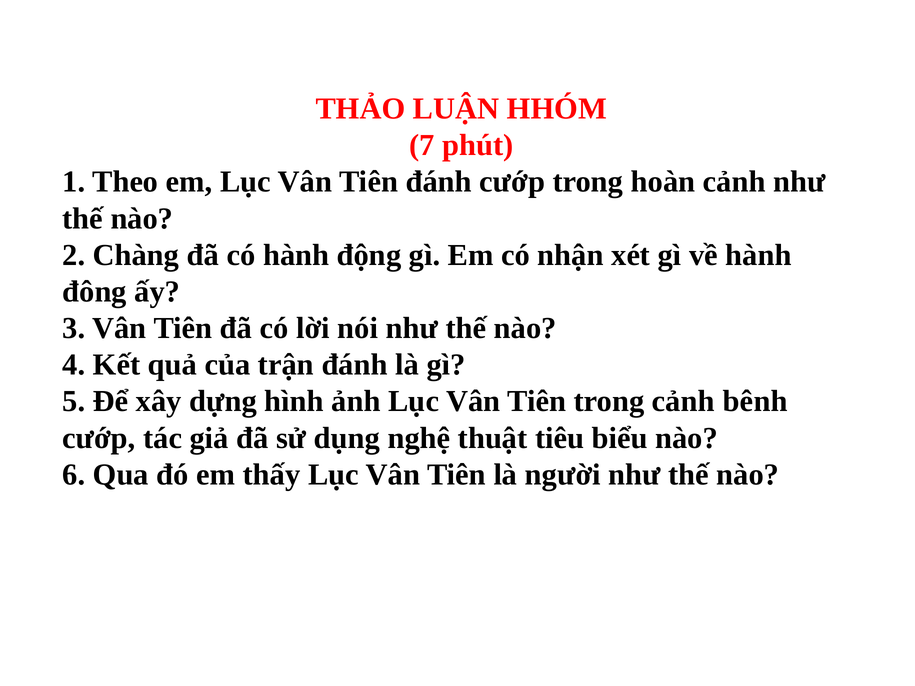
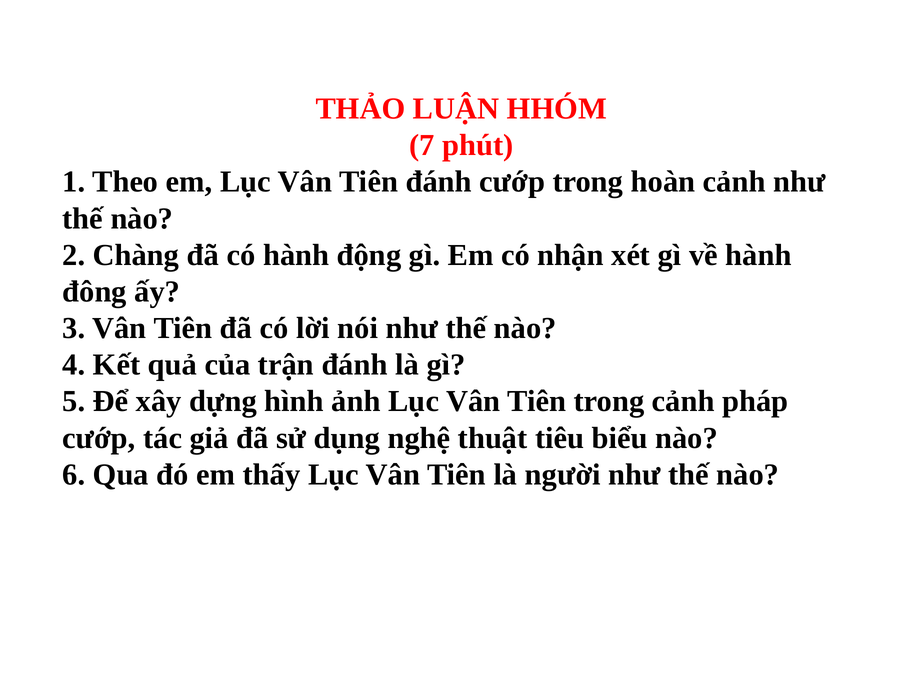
bênh: bênh -> pháp
